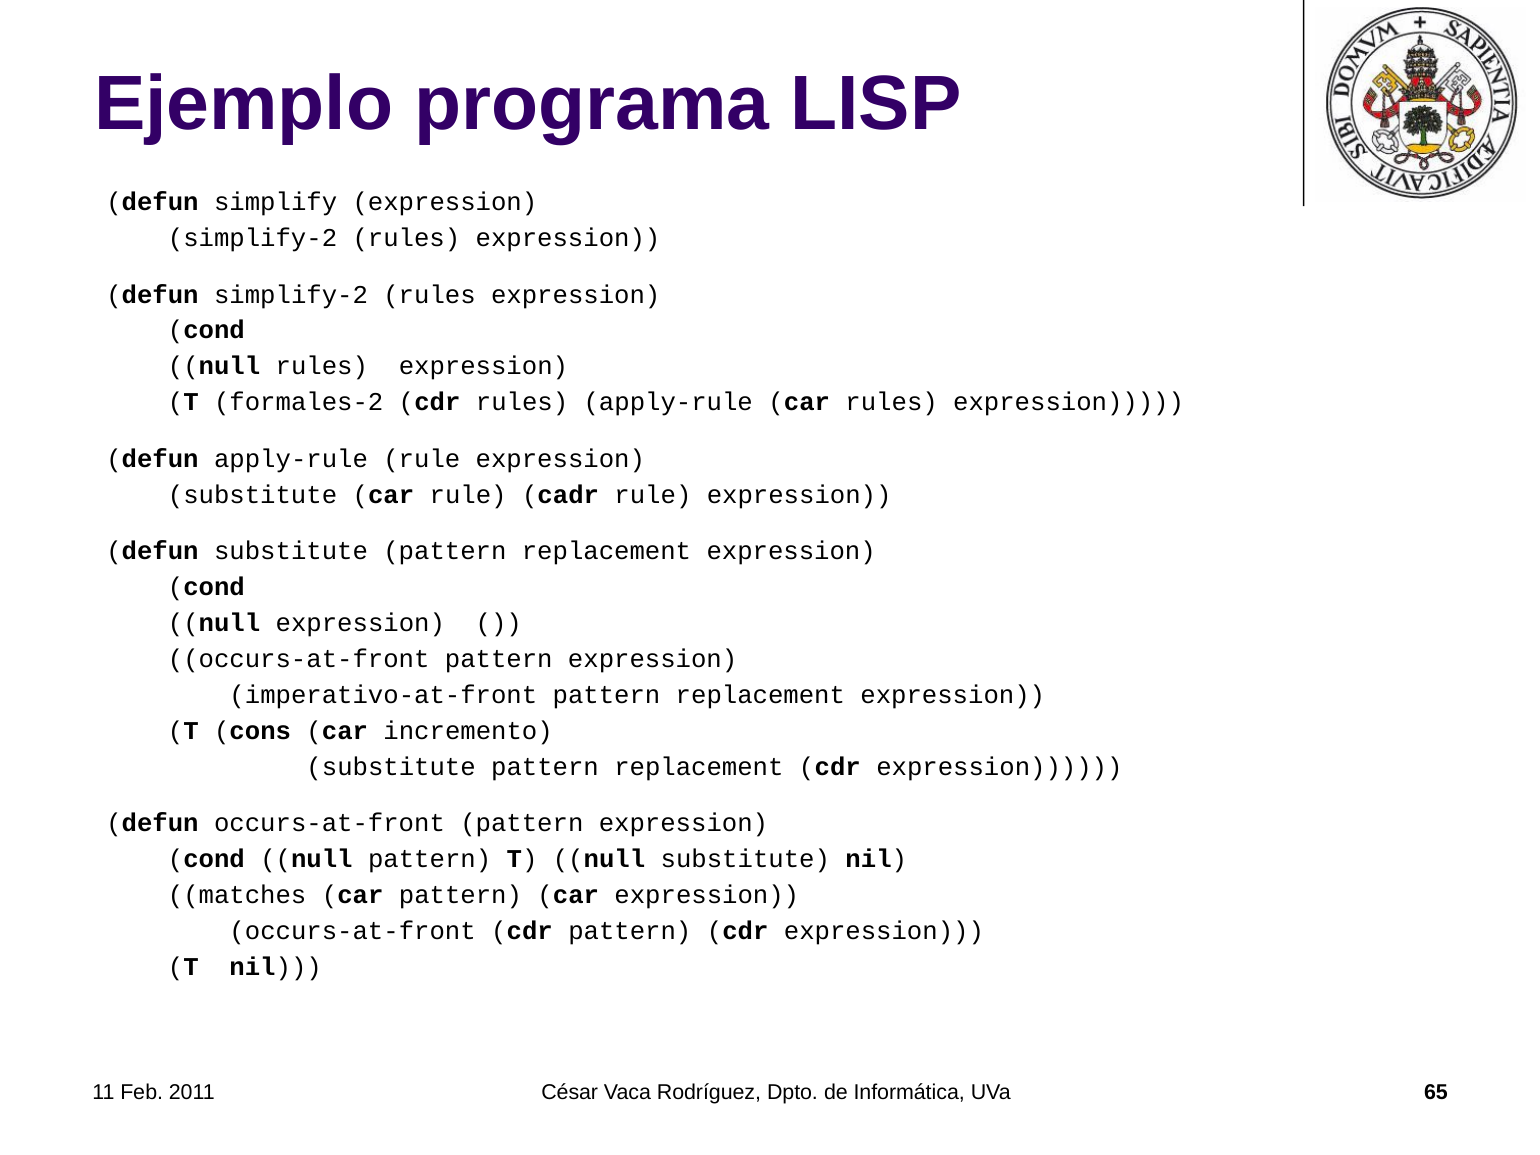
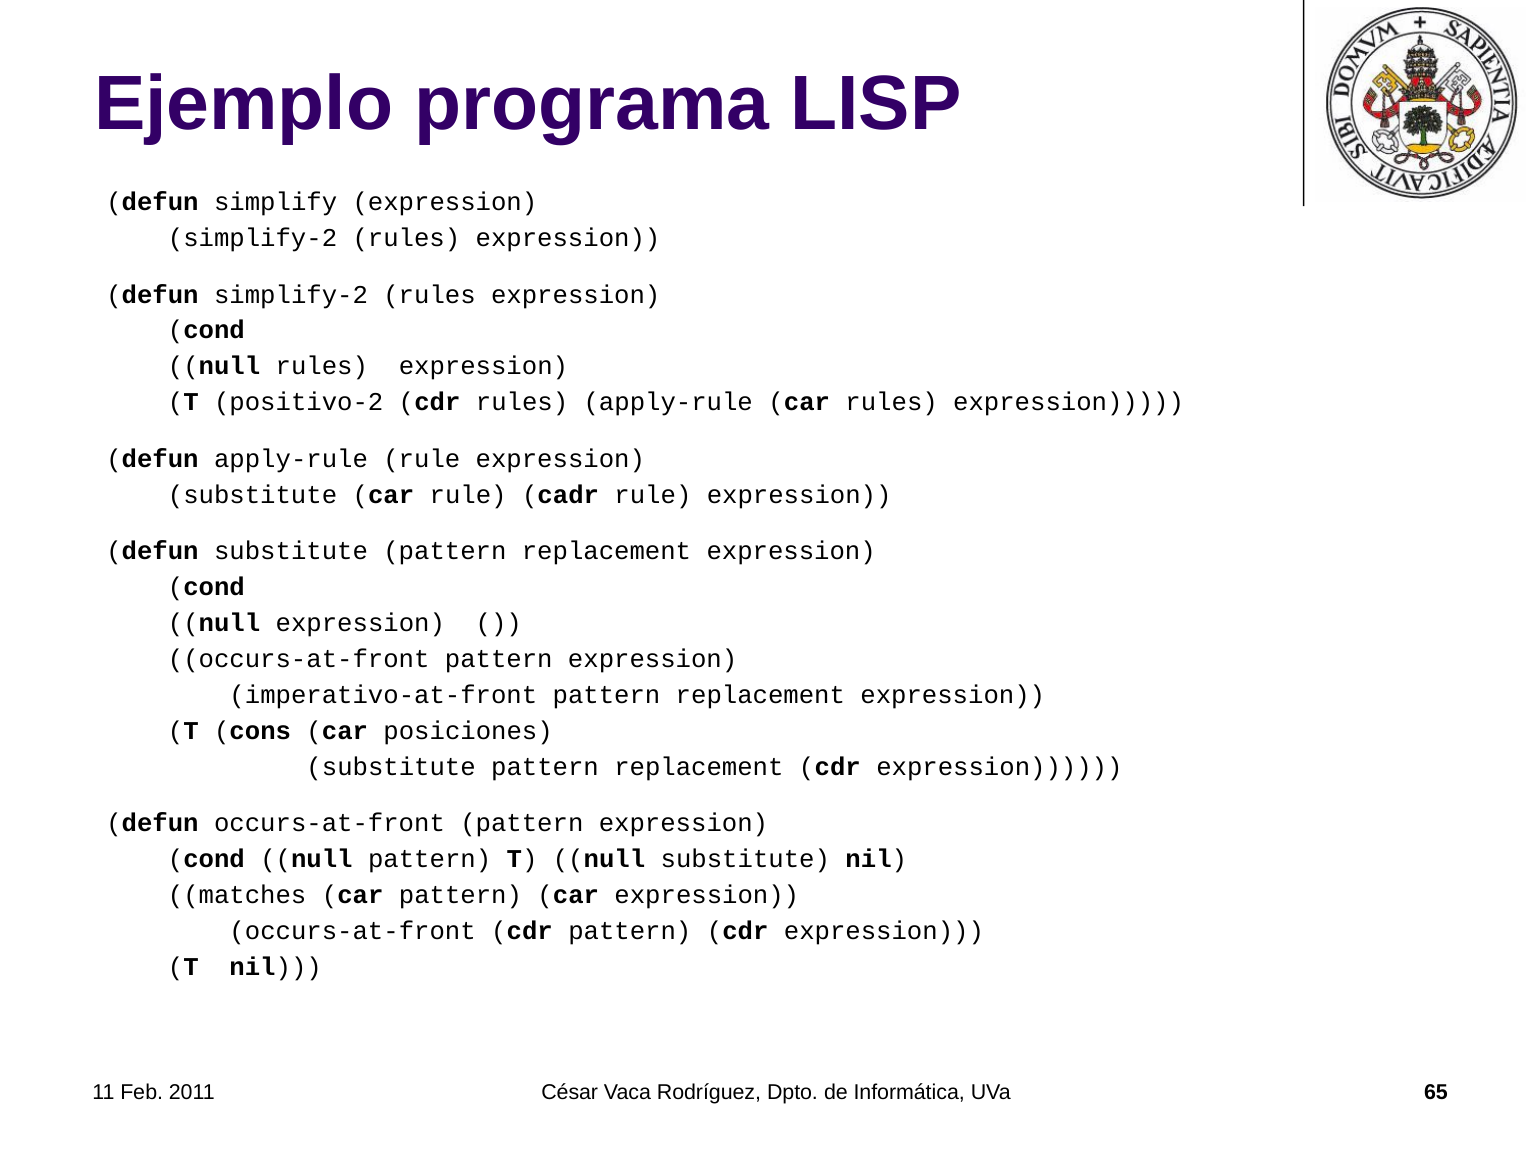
formales-2: formales-2 -> positivo-2
incremento: incremento -> posiciones
